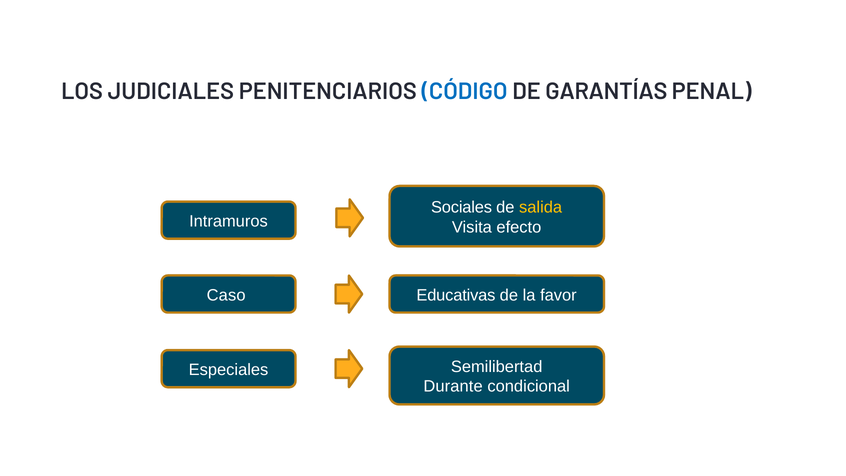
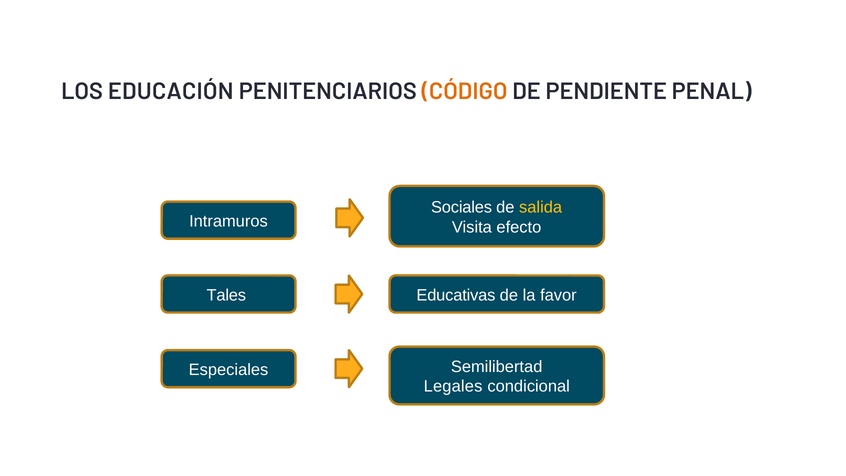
JUDICIALES: JUDICIALES -> EDUCACIÓN
CÓDIGO colour: blue -> orange
GARANTÍAS: GARANTÍAS -> PENDIENTE
Caso: Caso -> Tales
Durante: Durante -> Legales
